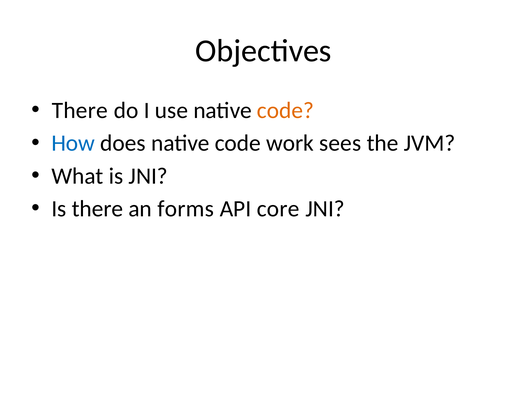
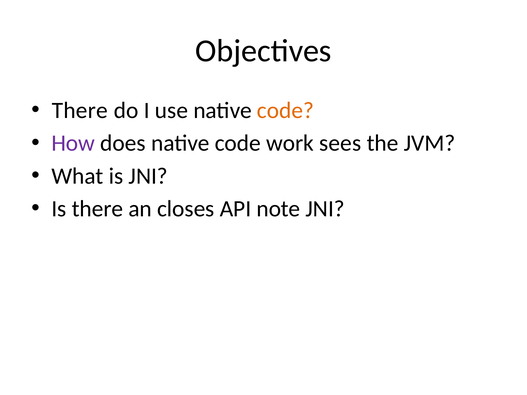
How colour: blue -> purple
forms: forms -> closes
core: core -> note
